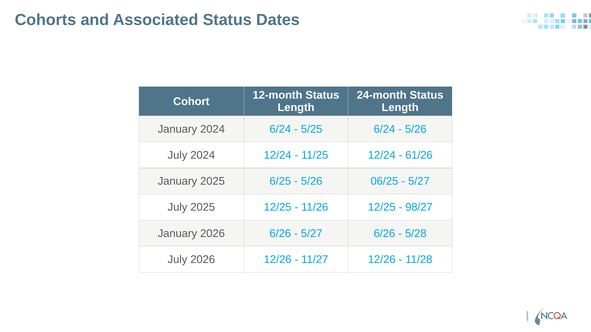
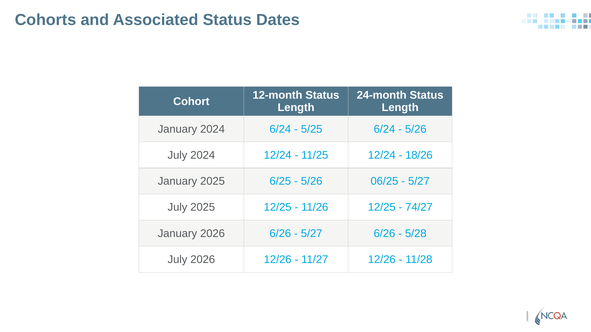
61/26: 61/26 -> 18/26
98/27: 98/27 -> 74/27
